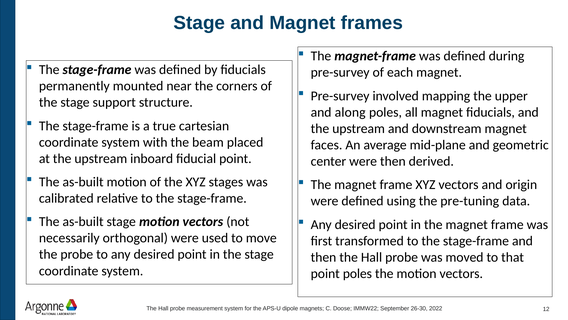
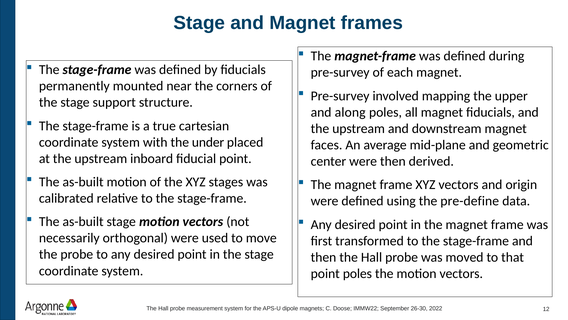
beam: beam -> under
pre-tuning: pre-tuning -> pre-define
